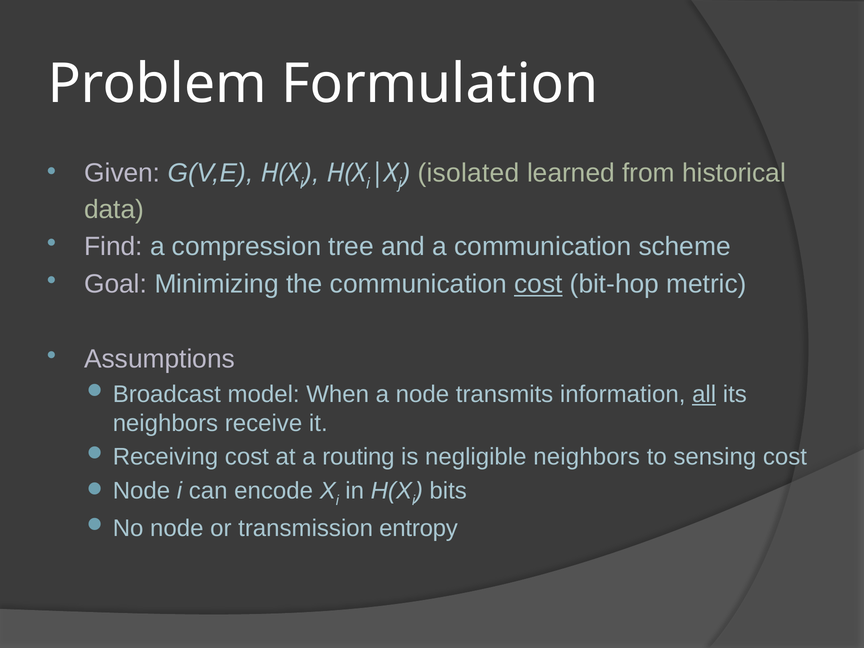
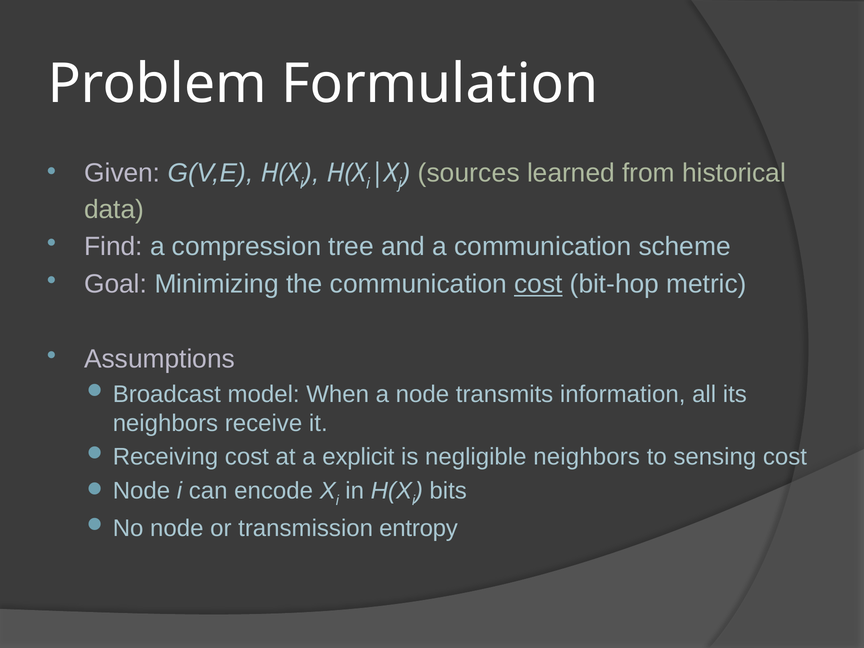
isolated: isolated -> sources
all underline: present -> none
routing: routing -> explicit
